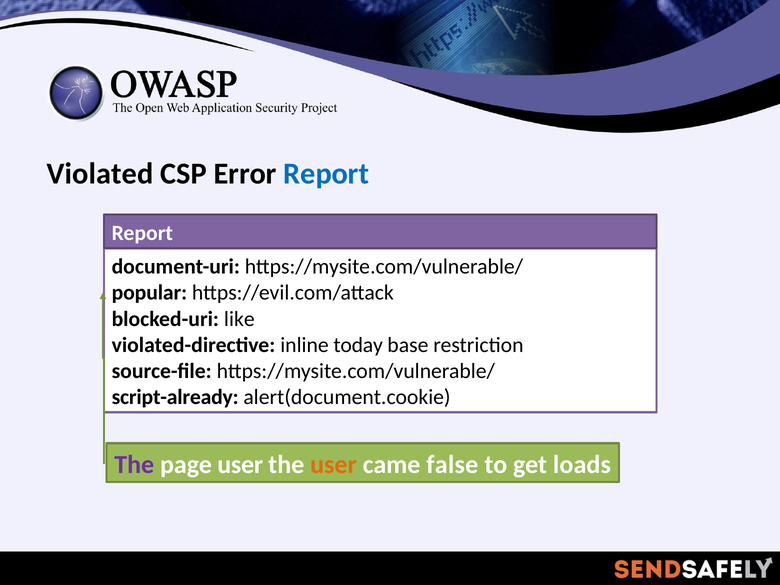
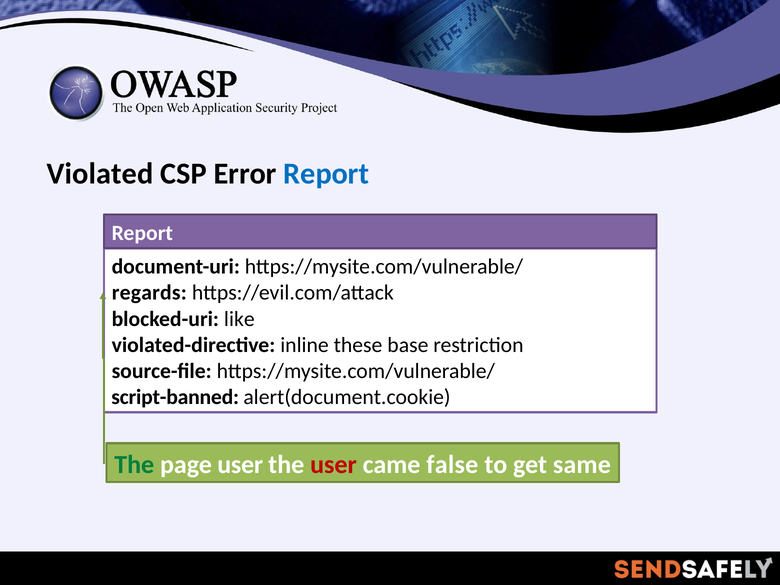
popular: popular -> regards
today: today -> these
script-already: script-already -> script-banned
The at (134, 464) colour: purple -> green
user at (333, 464) colour: orange -> red
loads: loads -> same
